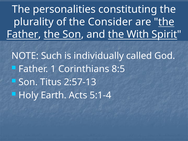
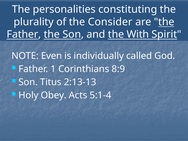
Such: Such -> Even
8:5: 8:5 -> 8:9
2:57-13: 2:57-13 -> 2:13-13
Earth: Earth -> Obey
